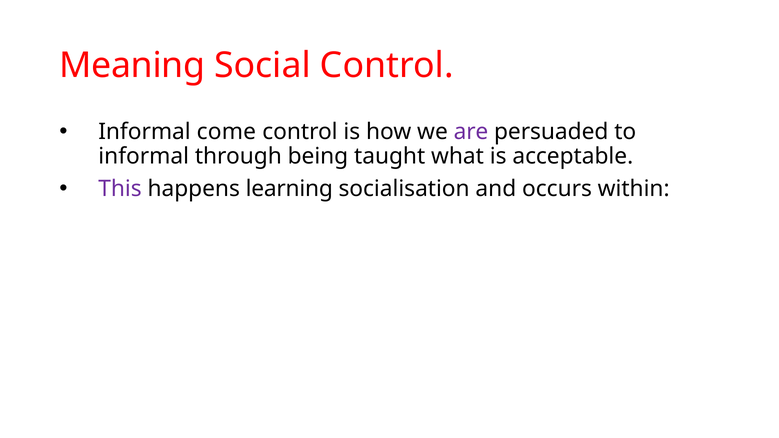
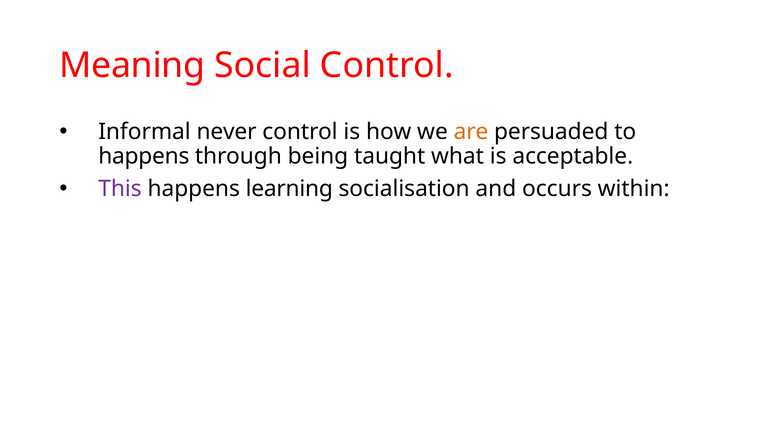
come: come -> never
are colour: purple -> orange
informal at (144, 156): informal -> happens
